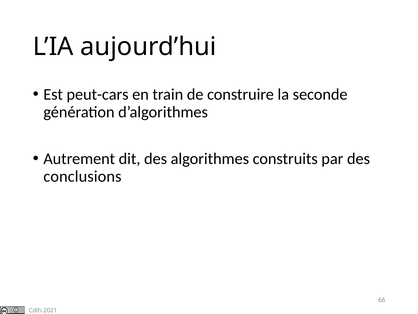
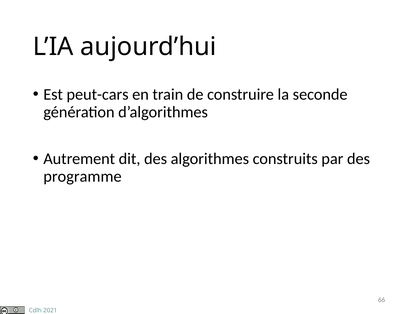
conclusions: conclusions -> programme
